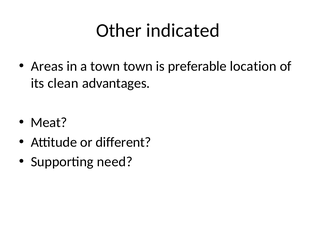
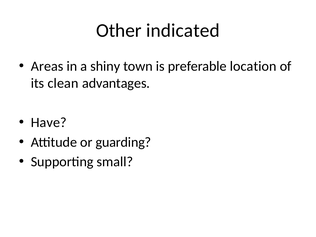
a town: town -> shiny
Meat: Meat -> Have
different: different -> guarding
need: need -> small
